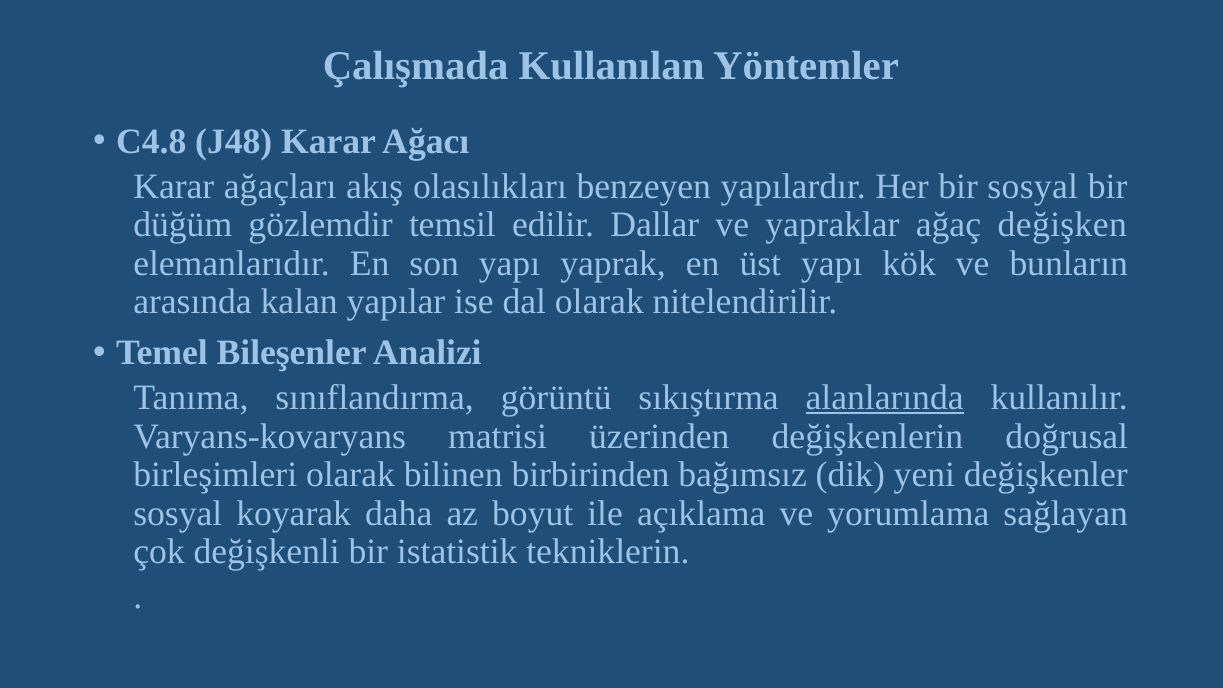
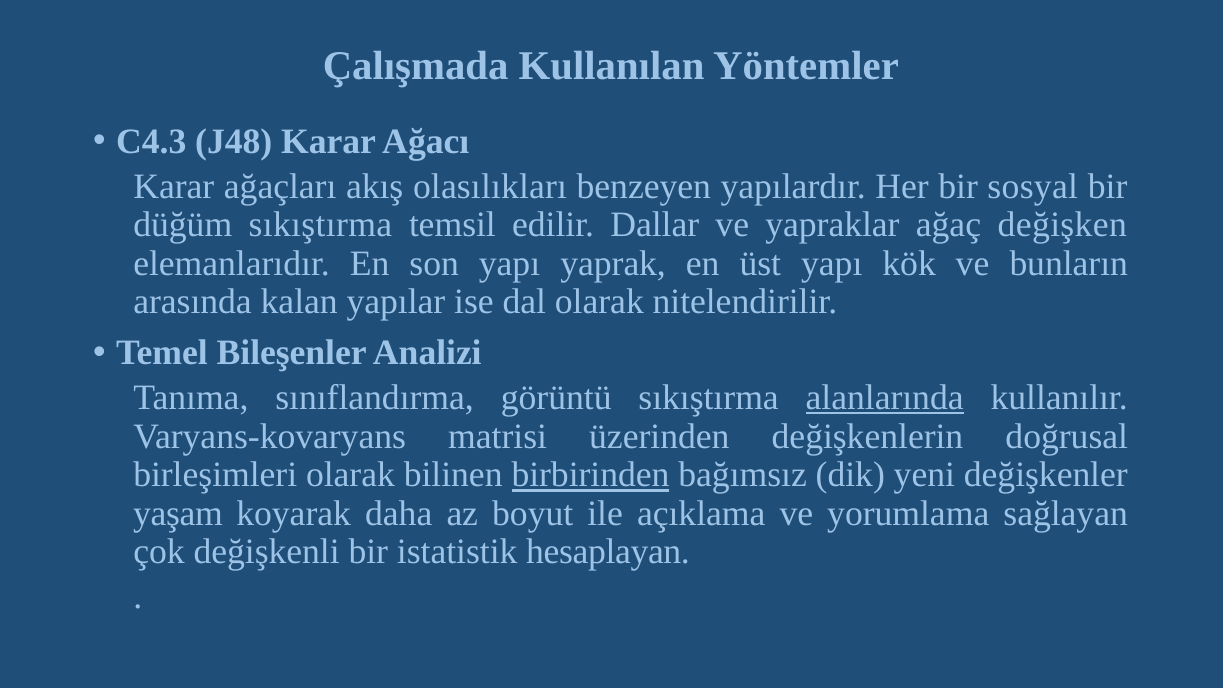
C4.8: C4.8 -> C4.3
düğüm gözlemdir: gözlemdir -> sıkıştırma
birbirinden underline: none -> present
sosyal at (178, 514): sosyal -> yaşam
tekniklerin: tekniklerin -> hesaplayan
